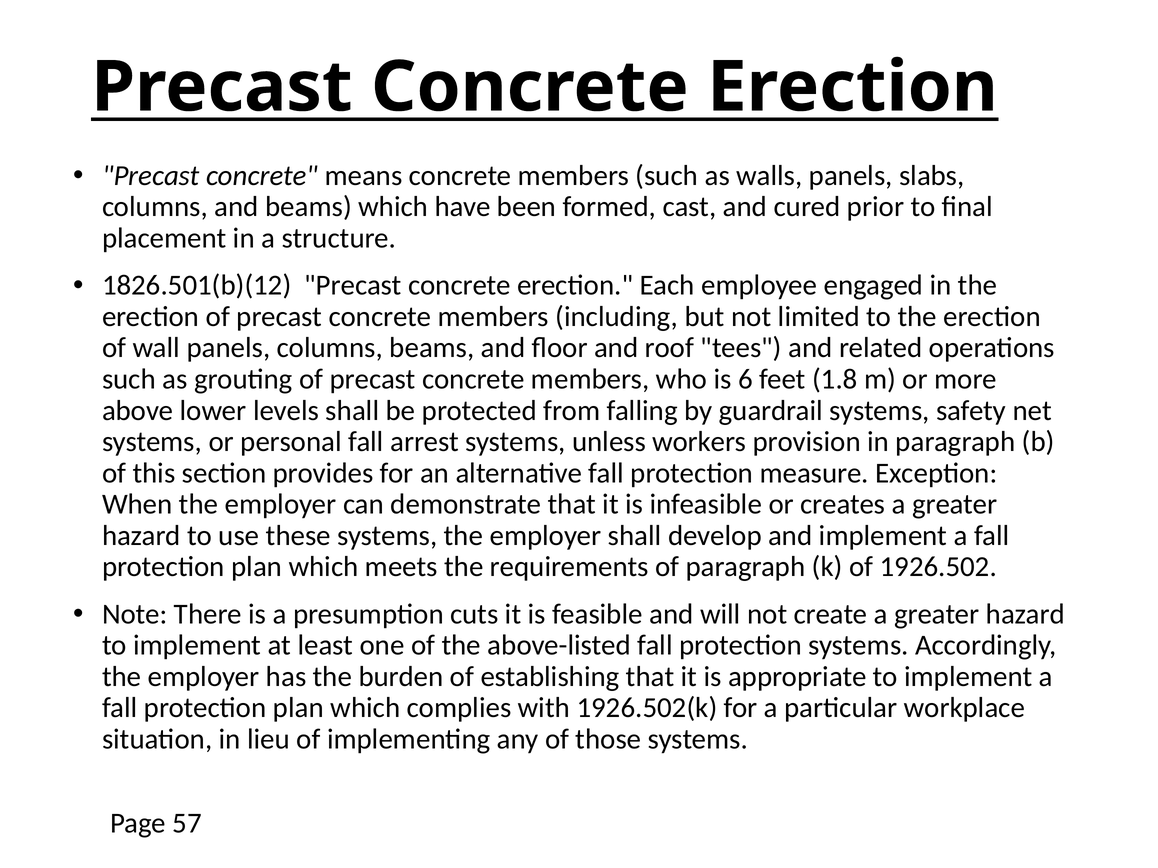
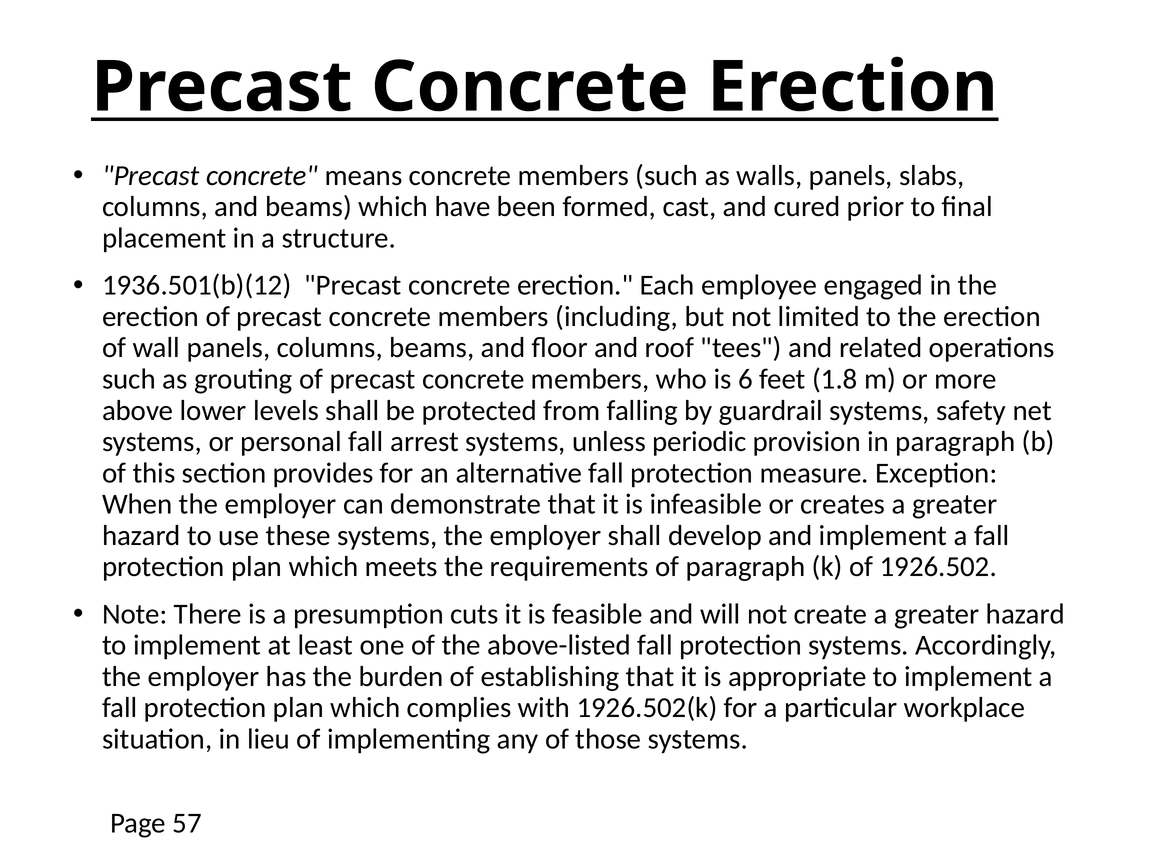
1826.501(b)(12: 1826.501(b)(12 -> 1936.501(b)(12
workers: workers -> periodic
